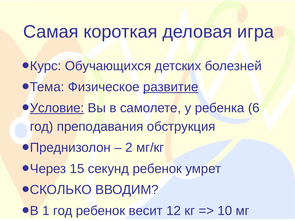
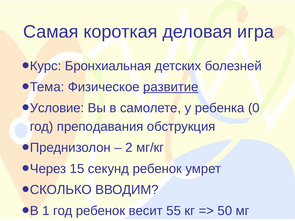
Обучающихся: Обучающихся -> Бронхиальная
Условие underline: present -> none
6: 6 -> 0
12: 12 -> 55
10: 10 -> 50
